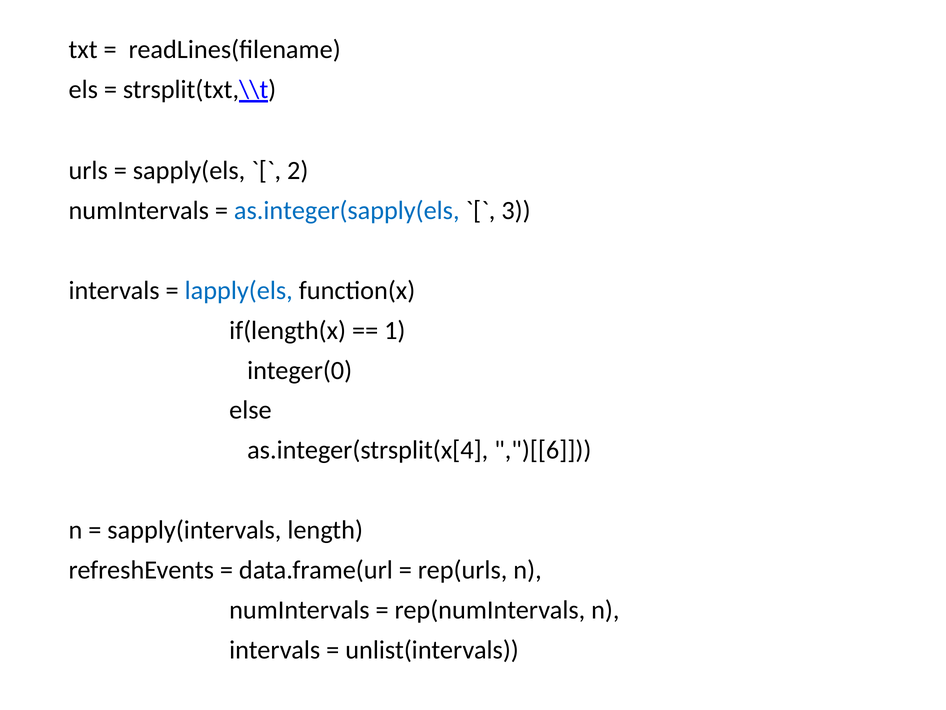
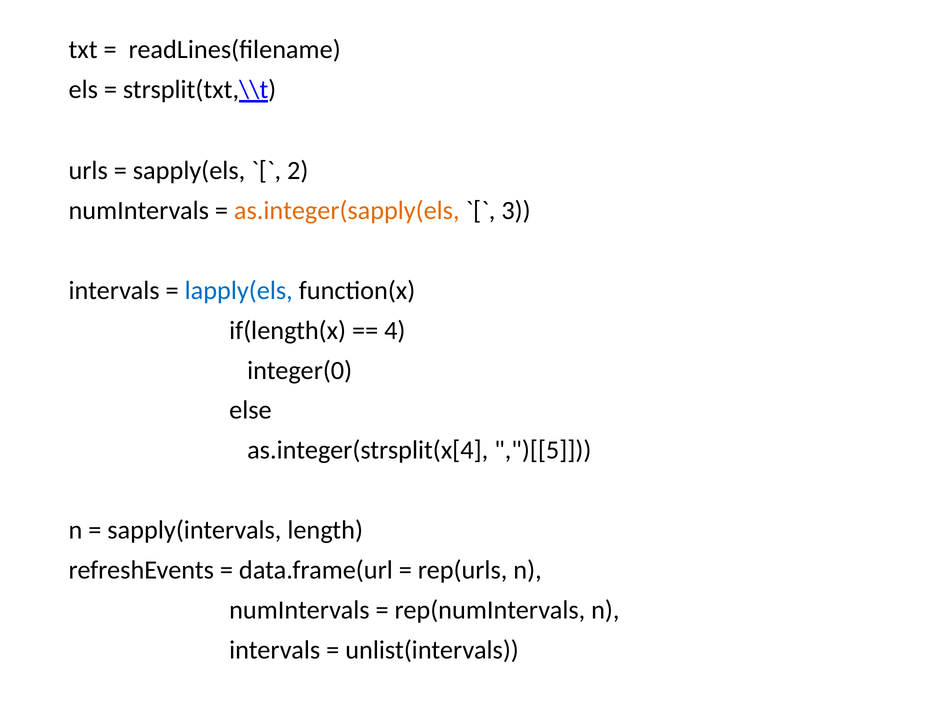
as.integer(sapply(els colour: blue -> orange
1: 1 -> 4
,")[[6: ,")[[6 -> ,")[[5
